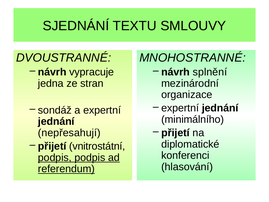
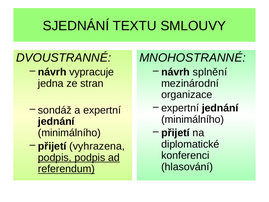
nepřesahují at (69, 133): nepřesahují -> minimálního
vnitrostátní: vnitrostátní -> vyhrazena
